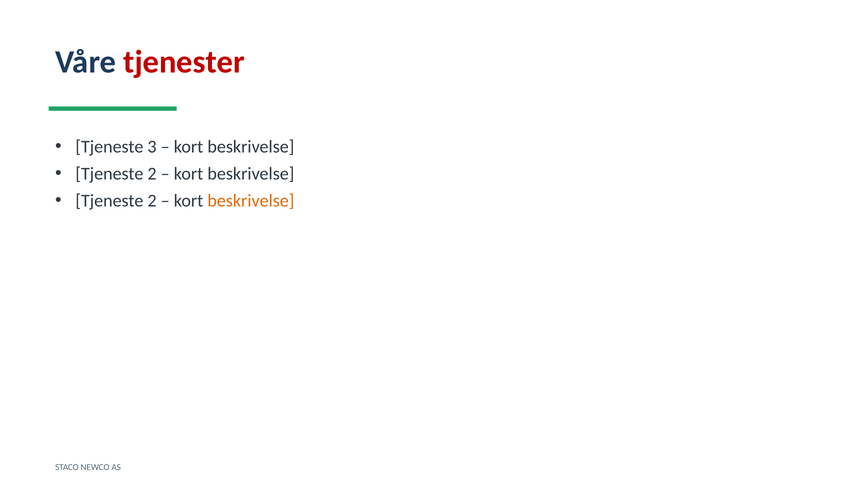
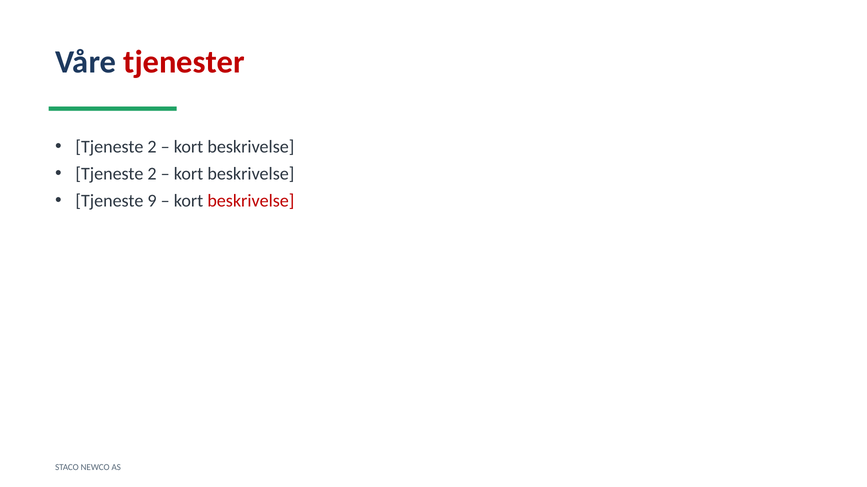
3 at (152, 147): 3 -> 2
2 at (152, 201): 2 -> 9
beskrivelse at (251, 201) colour: orange -> red
